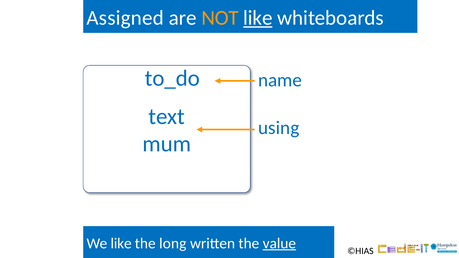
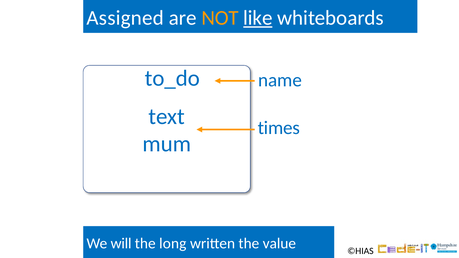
using: using -> times
We like: like -> will
value underline: present -> none
